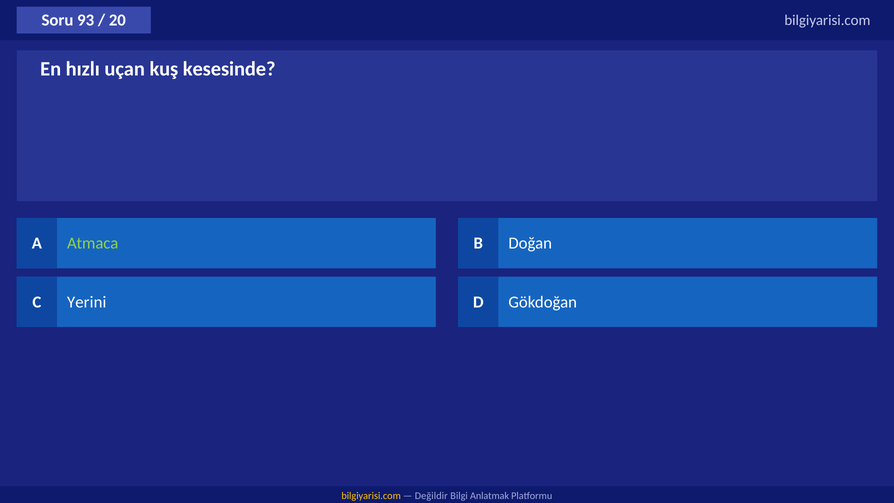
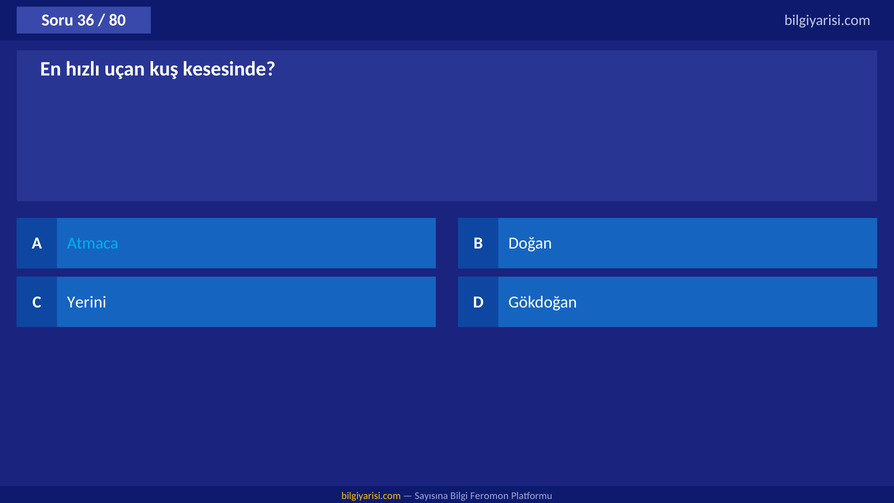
93: 93 -> 36
20: 20 -> 80
Atmaca colour: light green -> light blue
Değildir: Değildir -> Sayısına
Anlatmak: Anlatmak -> Feromon
